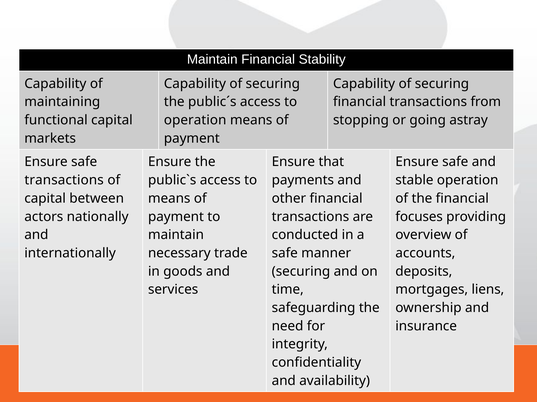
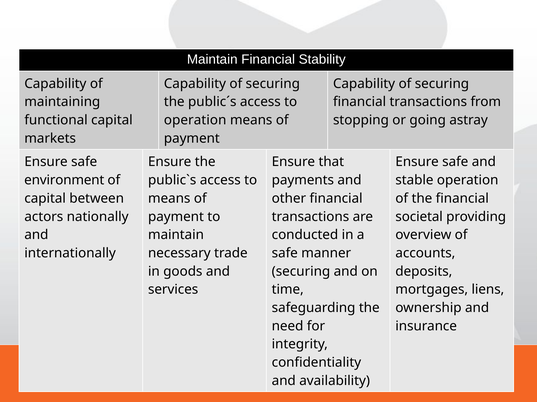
transactions at (64, 180): transactions -> environment
focuses: focuses -> societal
